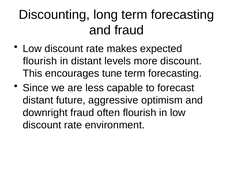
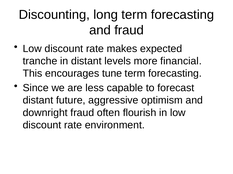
flourish at (40, 61): flourish -> tranche
more discount: discount -> financial
